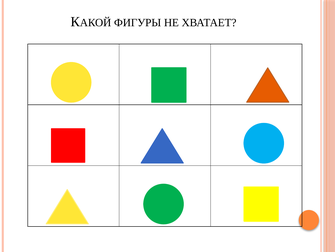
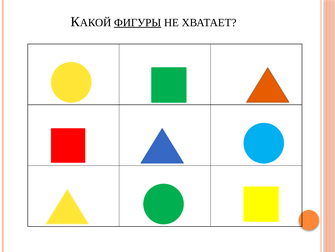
ФИГУРЫ underline: none -> present
